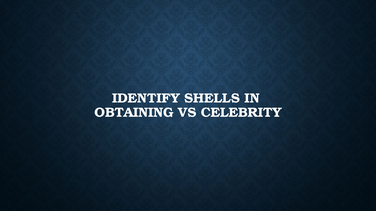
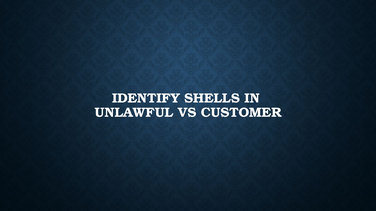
OBTAINING: OBTAINING -> UNLAWFUL
CELEBRITY: CELEBRITY -> CUSTOMER
